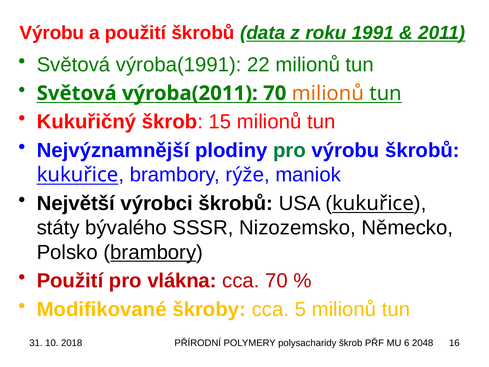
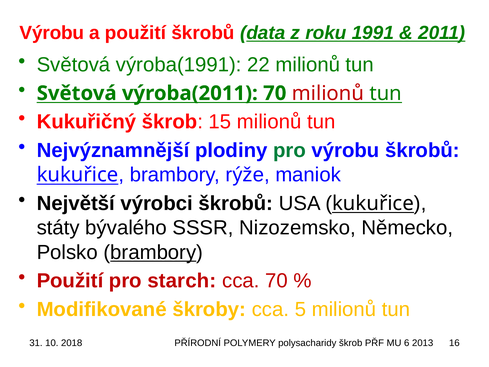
milionů at (328, 93) colour: orange -> red
vlákna: vlákna -> starch
2048: 2048 -> 2013
